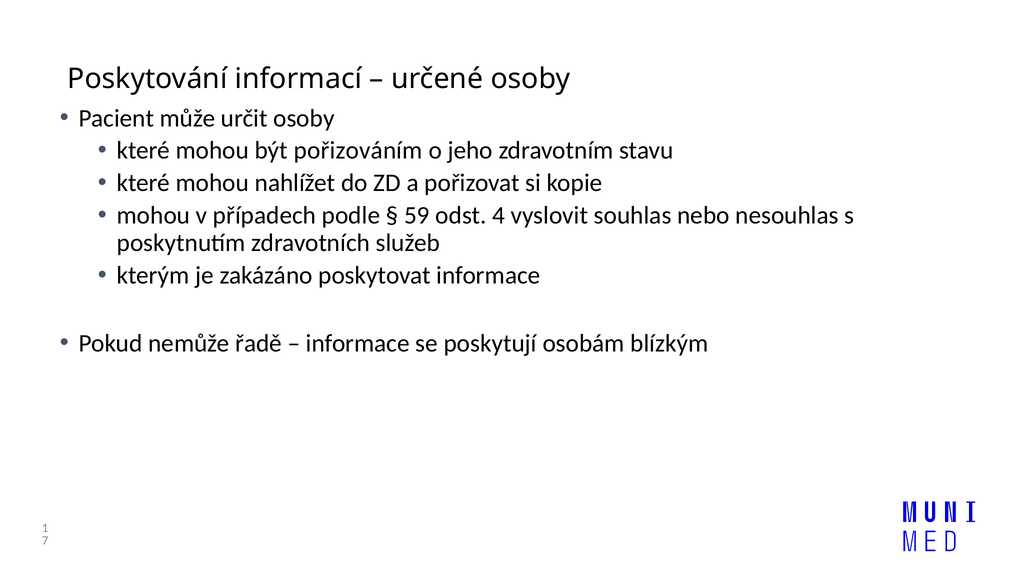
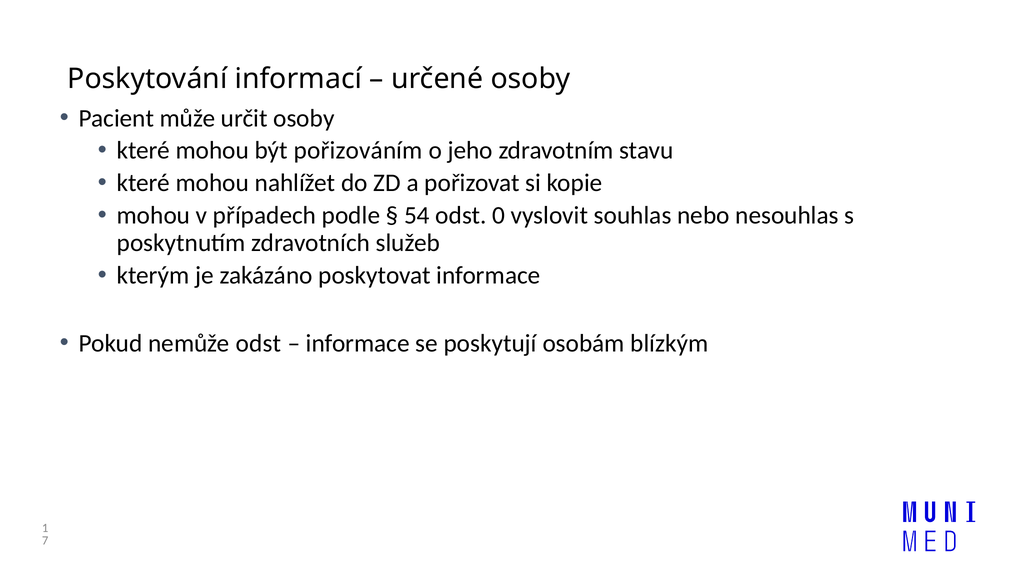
59: 59 -> 54
4: 4 -> 0
nemůže řadě: řadě -> odst
